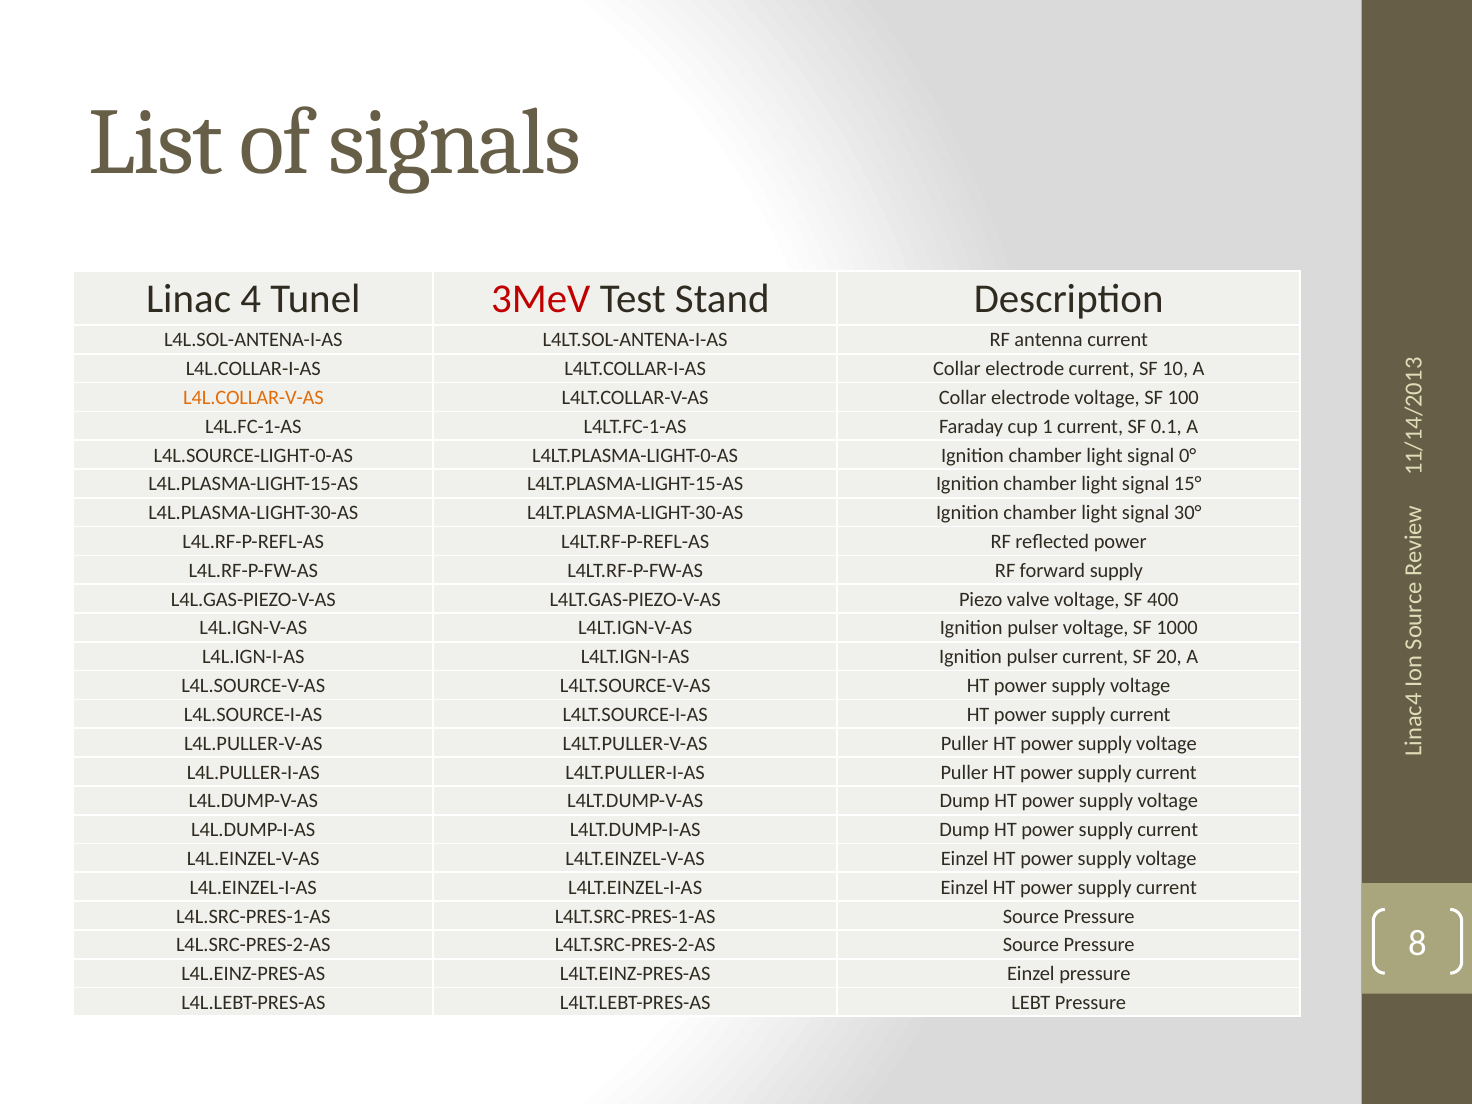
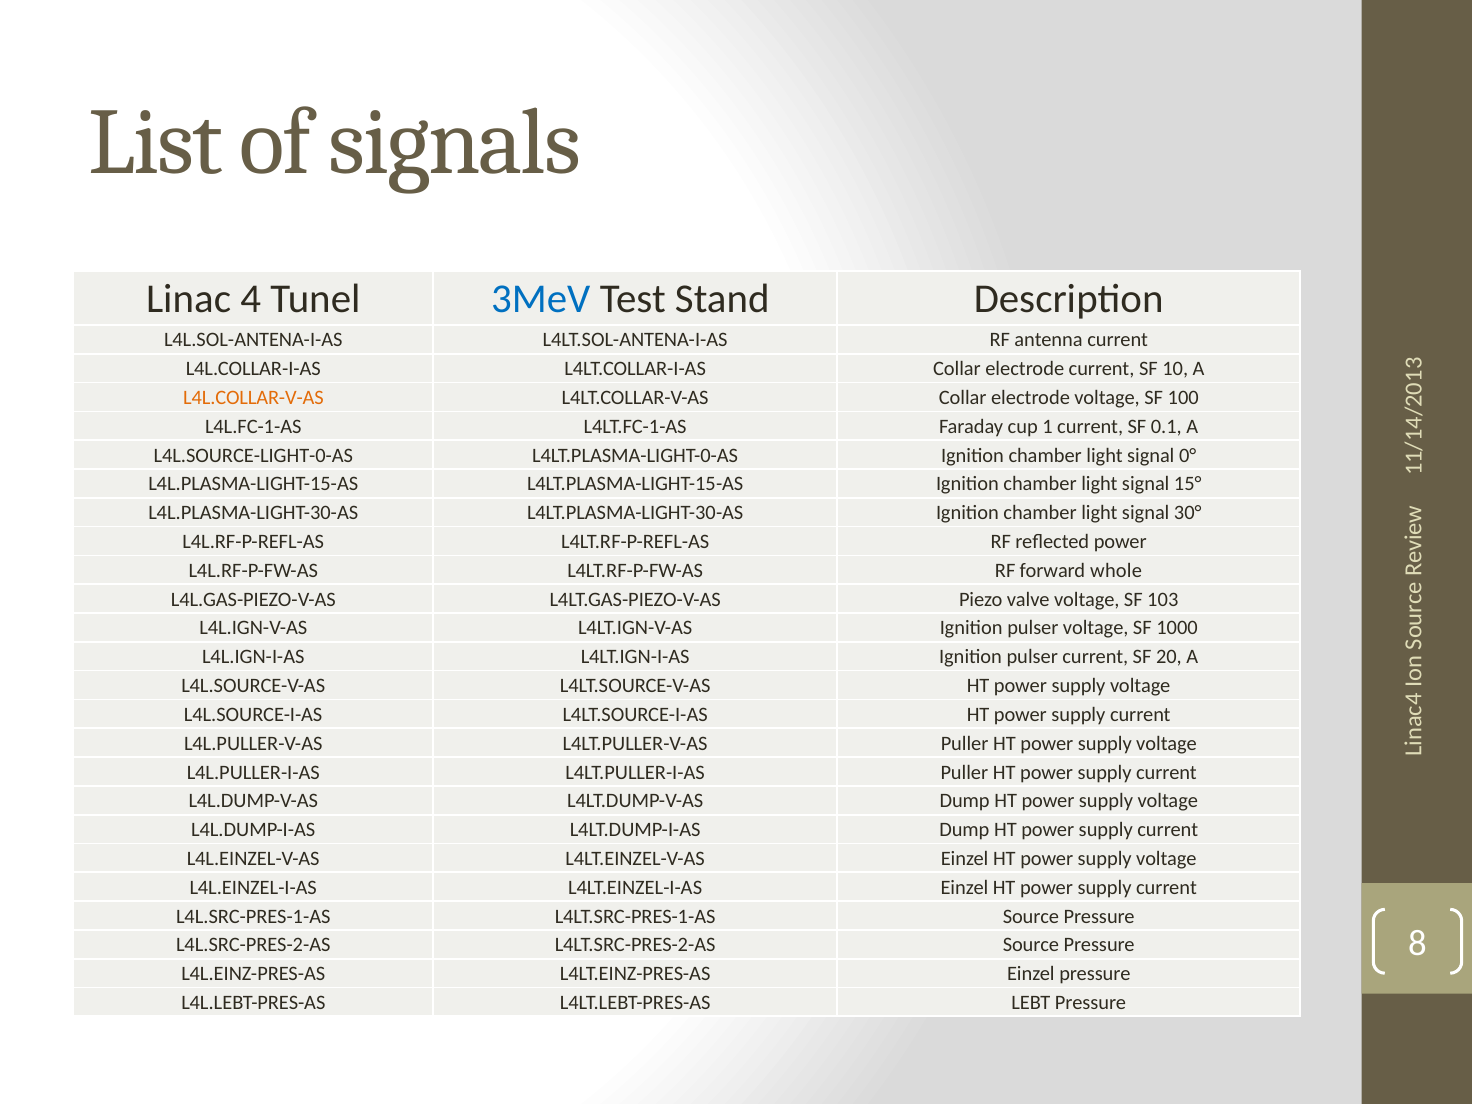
3MeV colour: red -> blue
forward supply: supply -> whole
400: 400 -> 103
